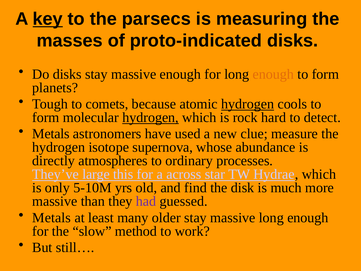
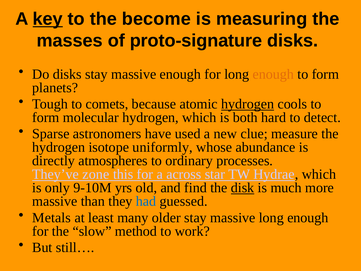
parsecs: parsecs -> become
proto-indicated: proto-indicated -> proto-signature
hydrogen at (151, 117) underline: present -> none
rock: rock -> both
Metals at (51, 134): Metals -> Sparse
supernova: supernova -> uniformly
large: large -> zone
5-10M: 5-10M -> 9-10M
disk underline: none -> present
had colour: purple -> blue
